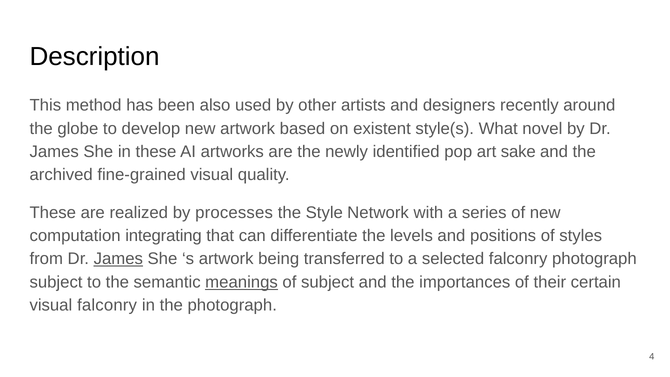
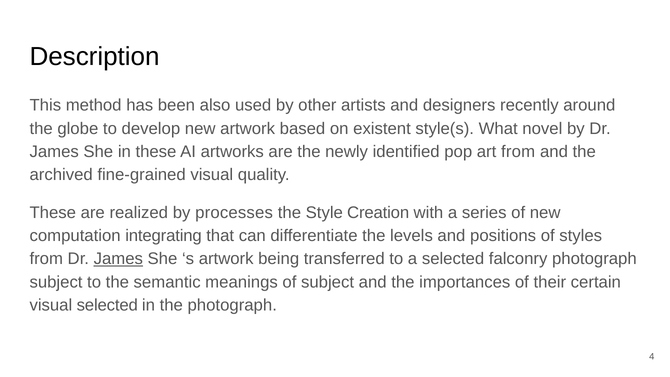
art sake: sake -> from
Network: Network -> Creation
meanings underline: present -> none
visual falconry: falconry -> selected
